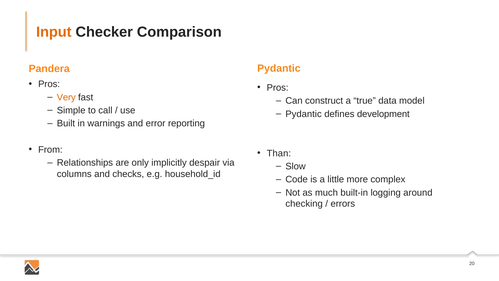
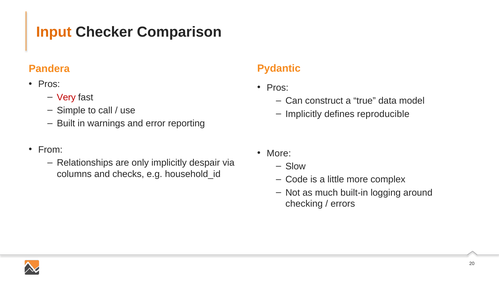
Very colour: orange -> red
Pydantic at (304, 114): Pydantic -> Implicitly
development: development -> reproducible
Than at (279, 153): Than -> More
